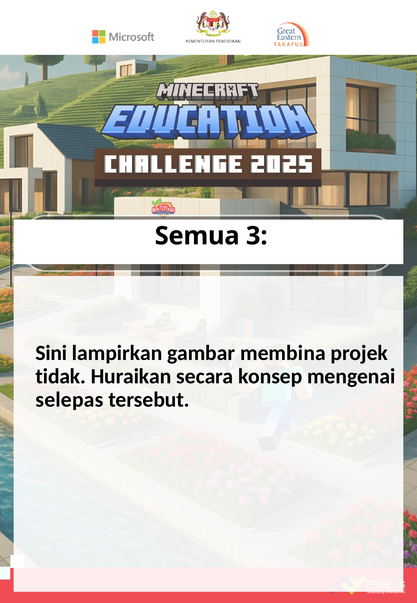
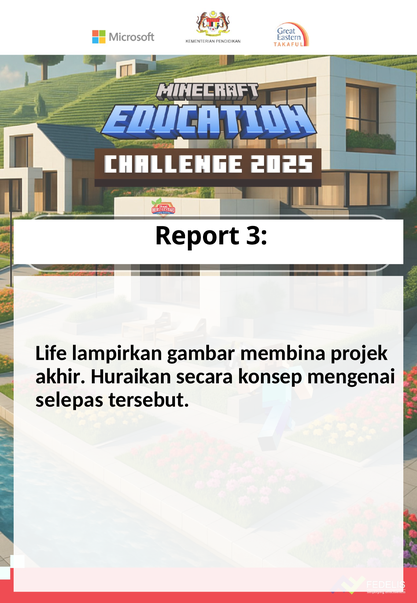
Semua: Semua -> Report
Sini: Sini -> Life
tidak: tidak -> akhir
